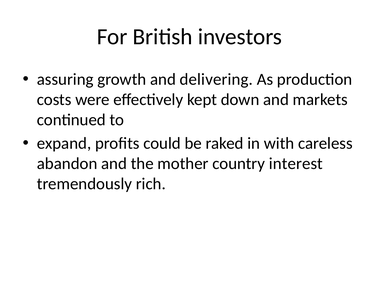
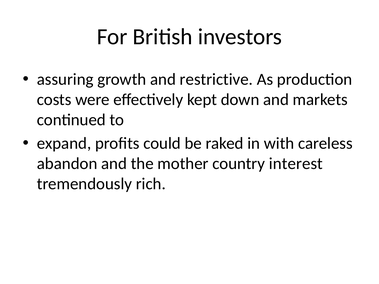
delivering: delivering -> restrictive
